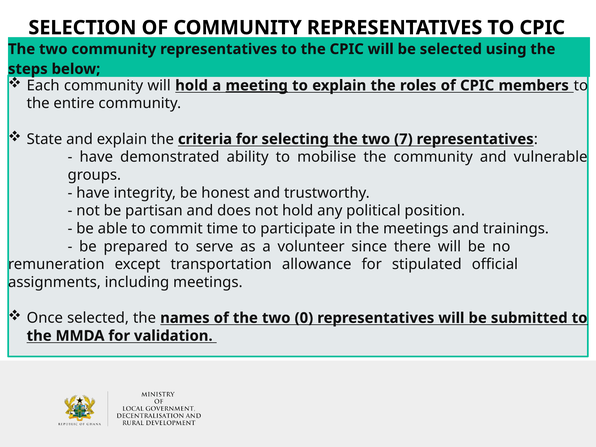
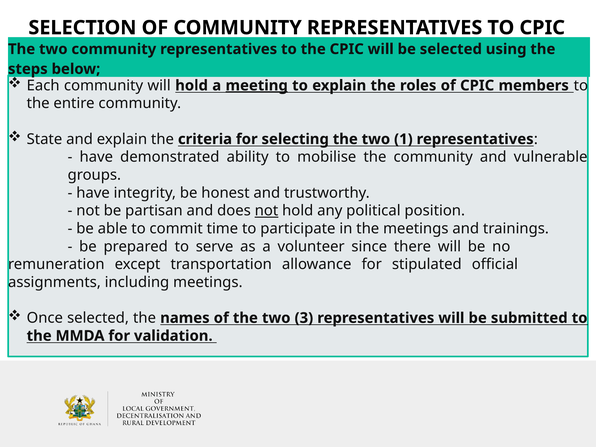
7: 7 -> 1
not at (266, 211) underline: none -> present
0: 0 -> 3
